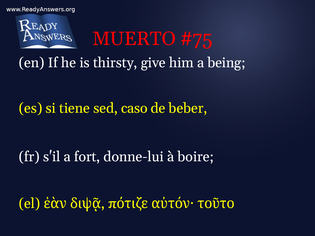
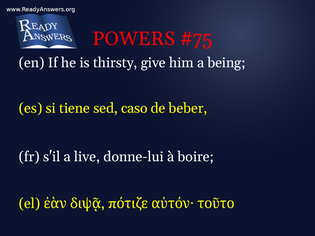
MUERTO: MUERTO -> POWERS
fort: fort -> live
